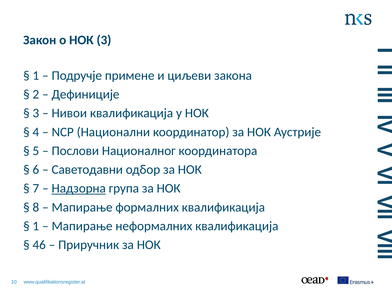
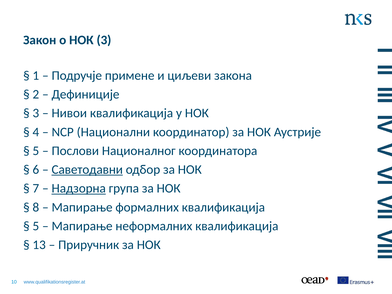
Саветодавни underline: none -> present
1 at (36, 226): 1 -> 5
46: 46 -> 13
